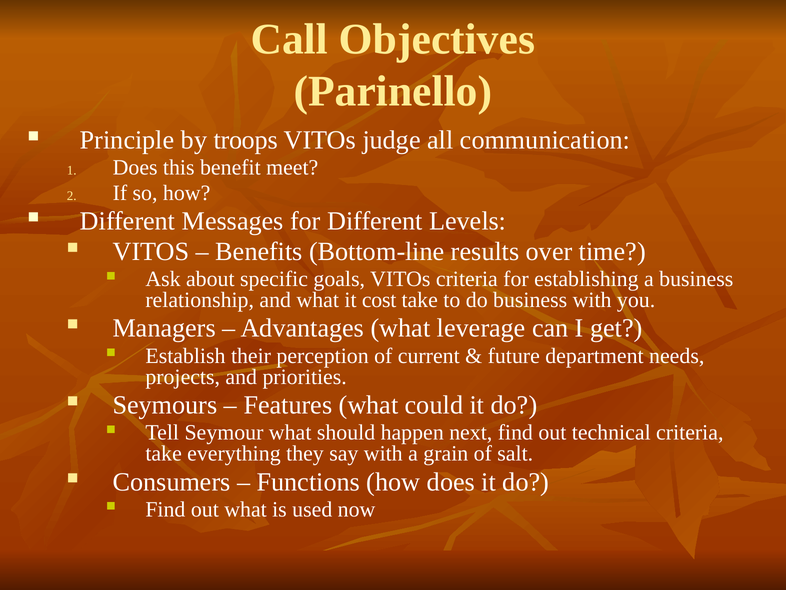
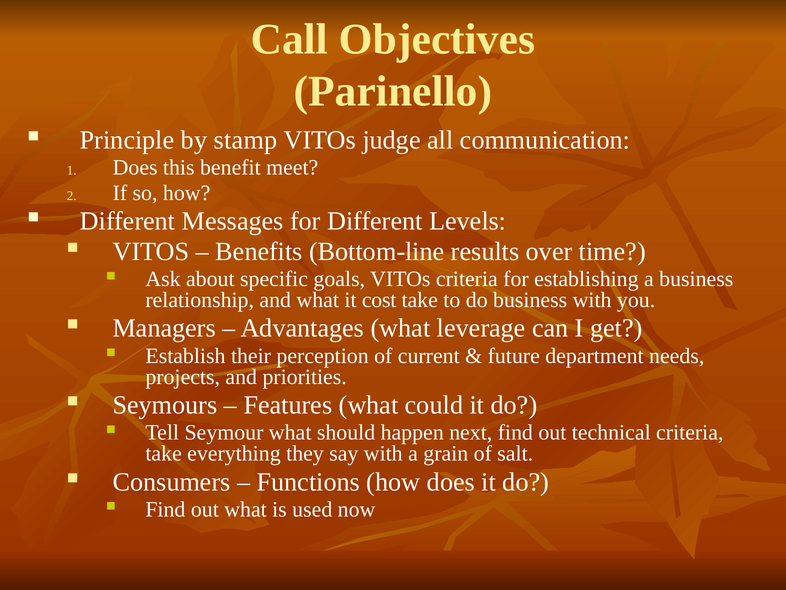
troops: troops -> stamp
